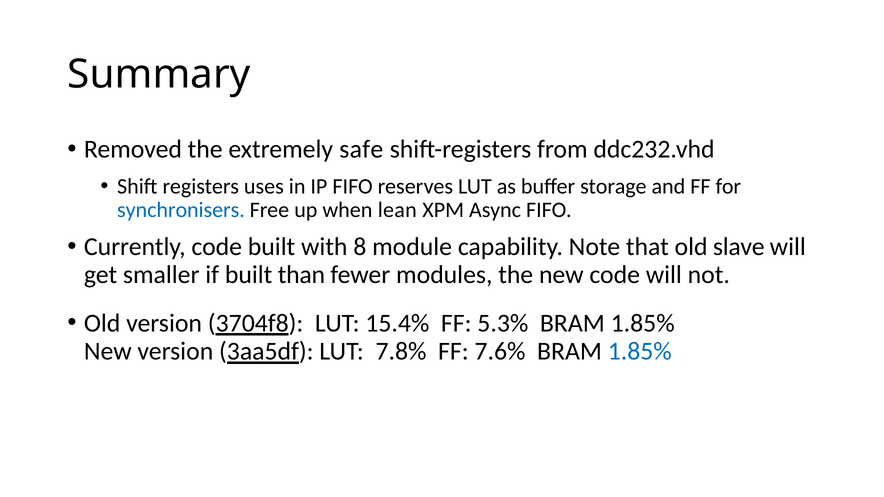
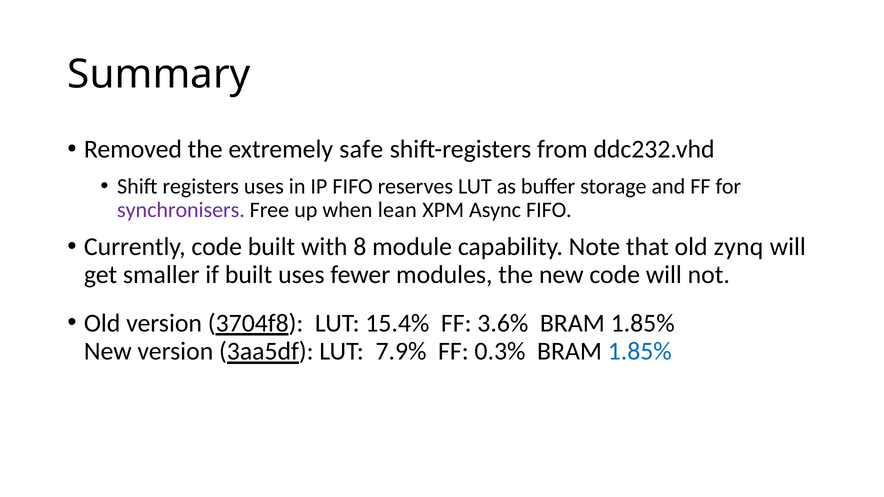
synchronisers colour: blue -> purple
slave: slave -> zynq
built than: than -> uses
5.3%: 5.3% -> 3.6%
7.8%: 7.8% -> 7.9%
7.6%: 7.6% -> 0.3%
